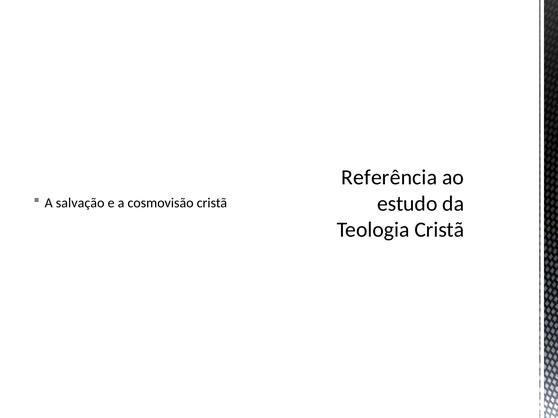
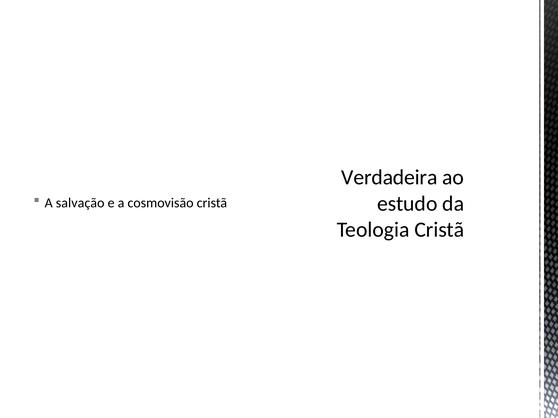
Referência: Referência -> Verdadeira
